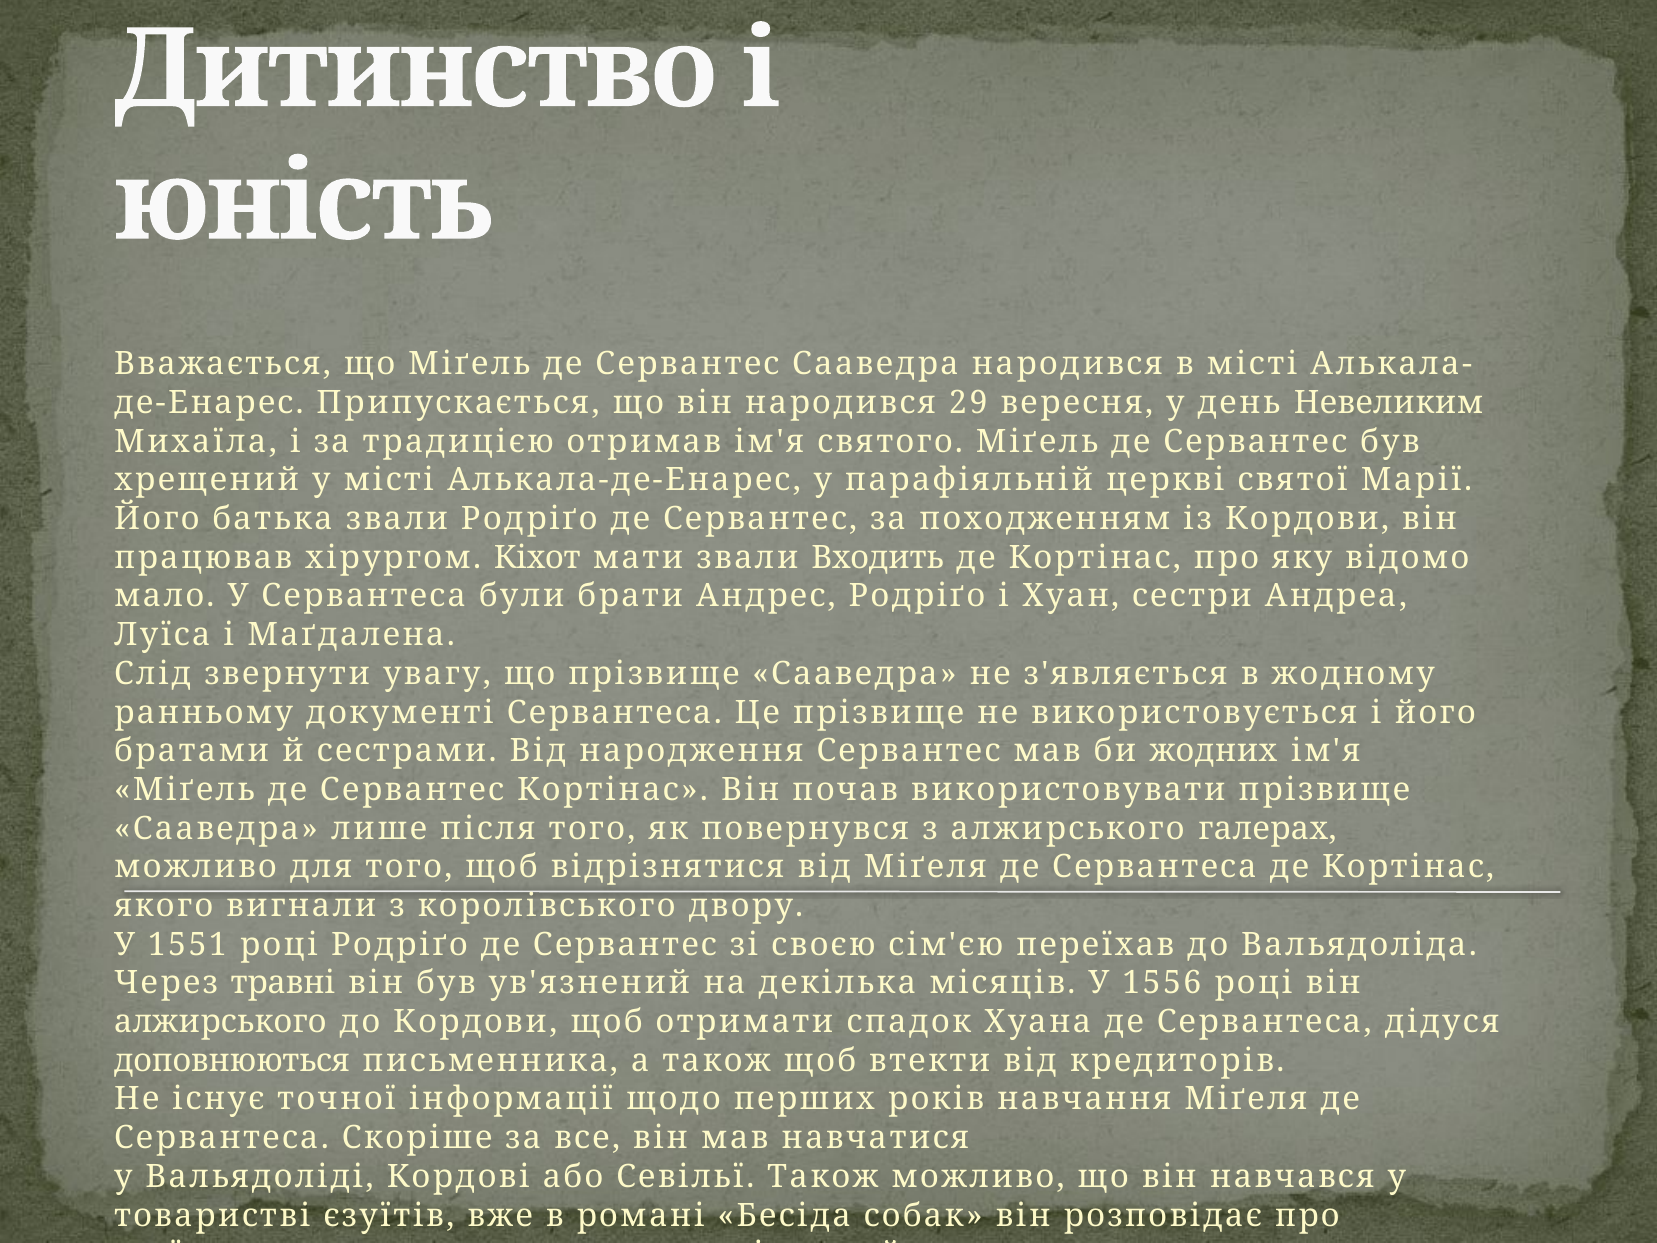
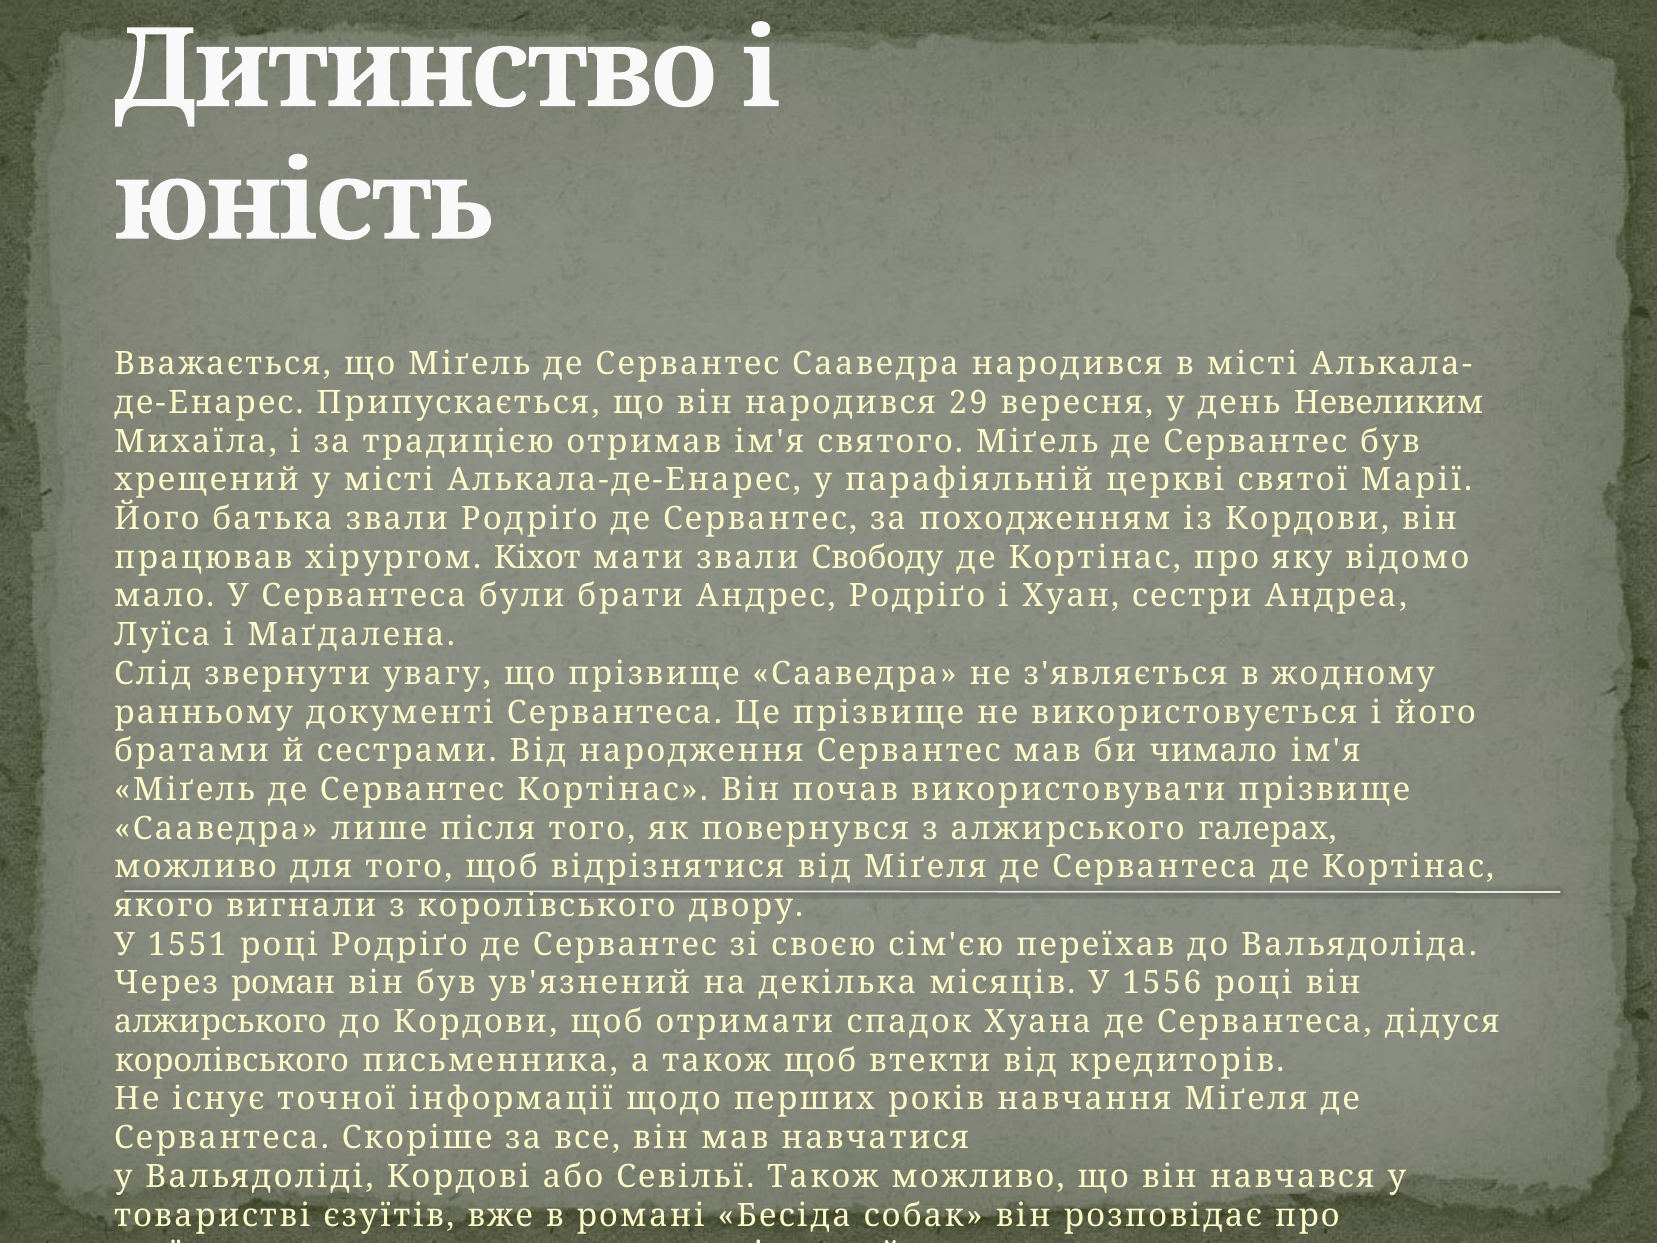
Входить: Входить -> Свободу
жодних: жодних -> чимало
травні: травні -> роман
доповнюються at (232, 1060): доповнюються -> королівського
